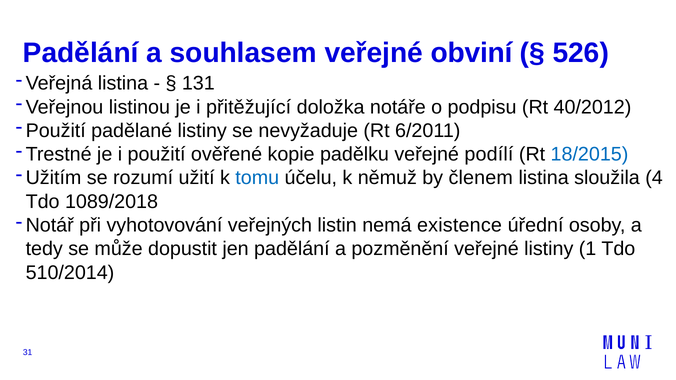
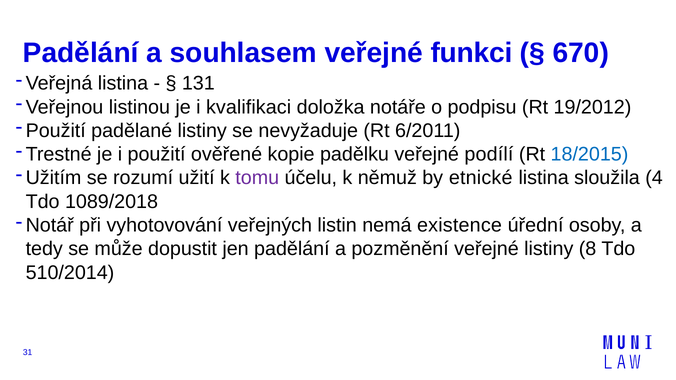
obviní: obviní -> funkci
526: 526 -> 670
přitěžující: přitěžující -> kvalifikaci
40/2012: 40/2012 -> 19/2012
tomu colour: blue -> purple
členem: členem -> etnické
1: 1 -> 8
